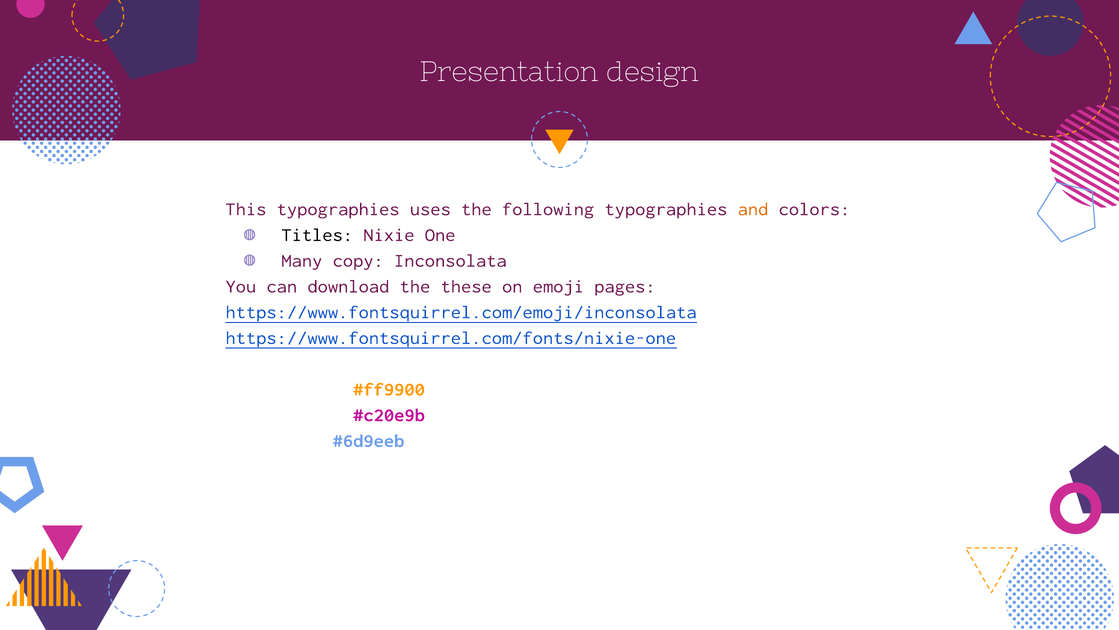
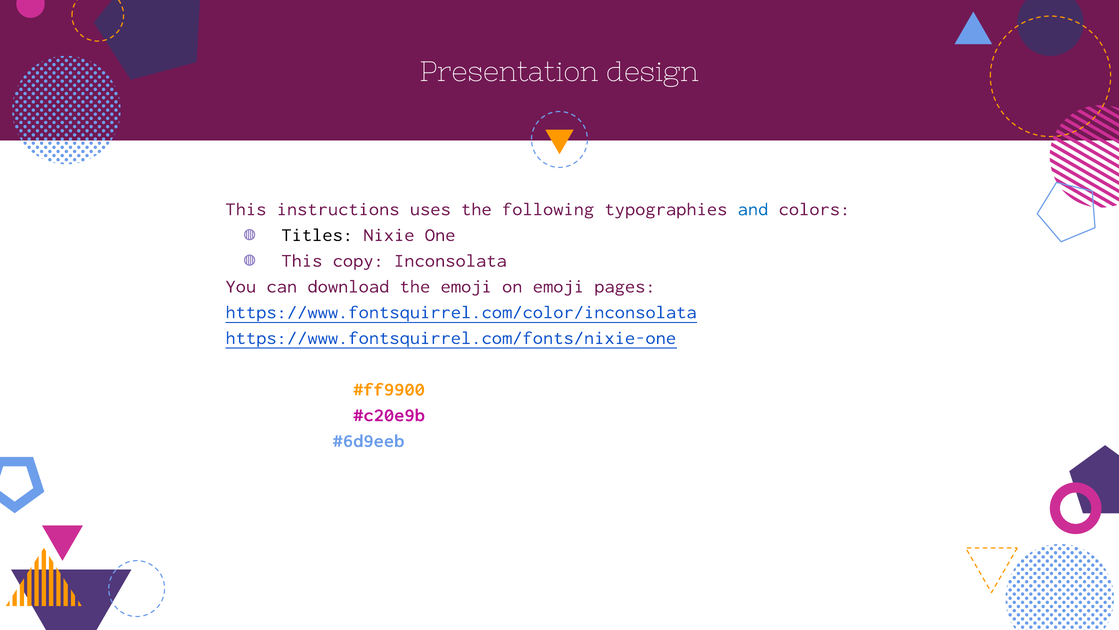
This typographies: typographies -> instructions
and colour: orange -> blue
Many at (302, 260): Many -> This
the these: these -> emoji
https://www.fontsquirrel.com/emoji/inconsolata: https://www.fontsquirrel.com/emoji/inconsolata -> https://www.fontsquirrel.com/color/inconsolata
